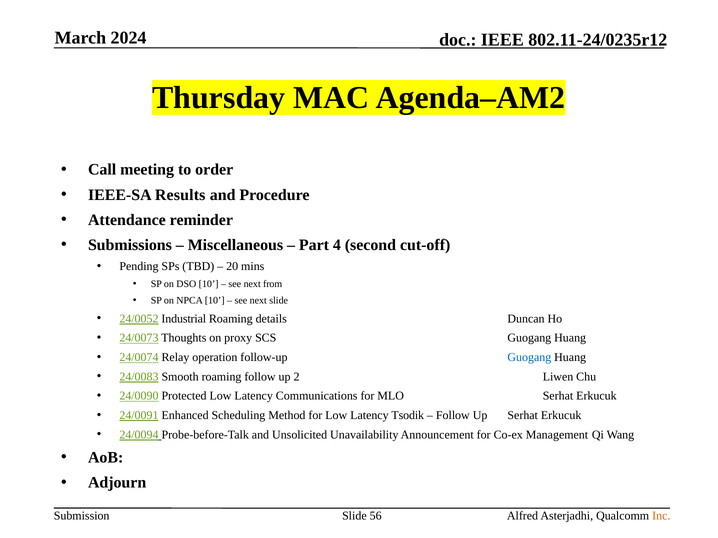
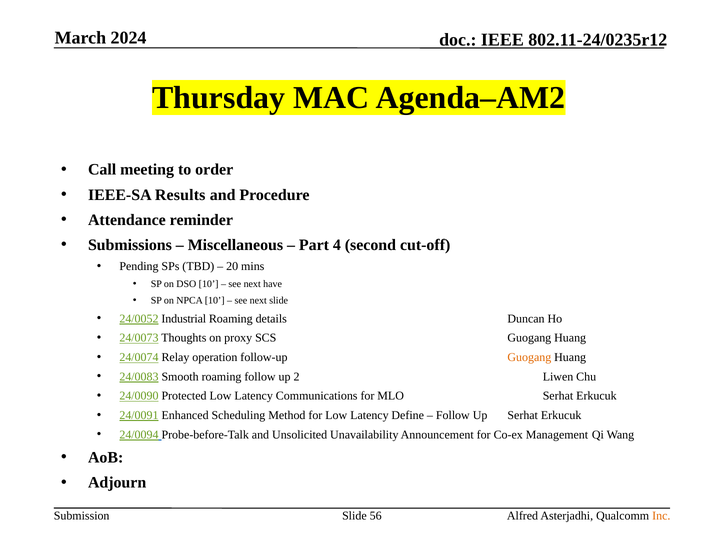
from: from -> have
Guogang at (529, 358) colour: blue -> orange
Tsodik: Tsodik -> Define
